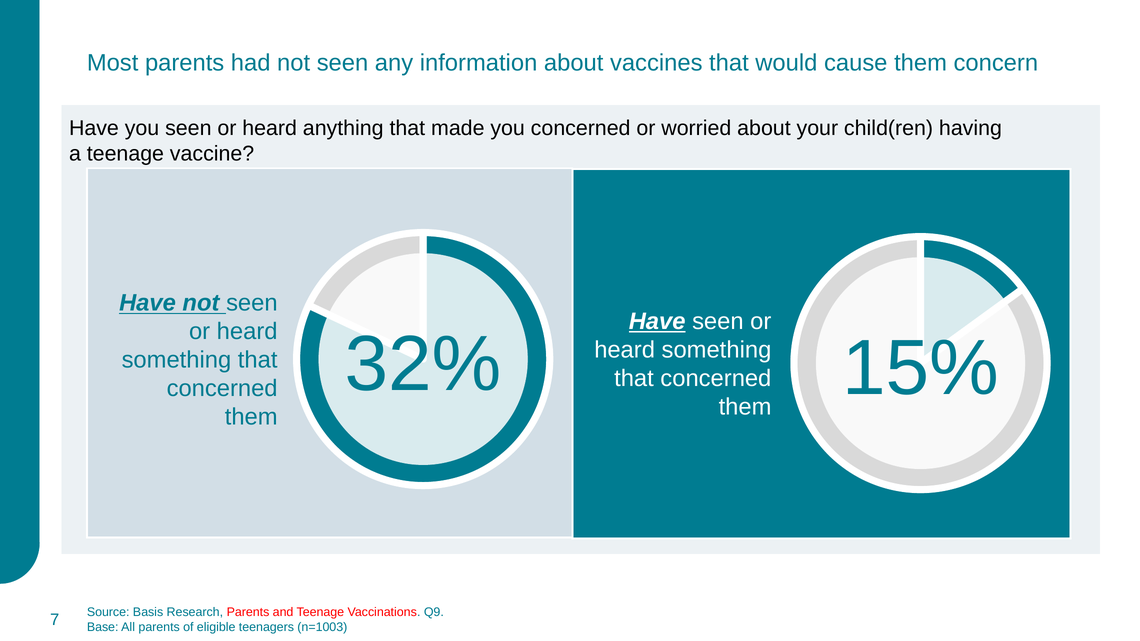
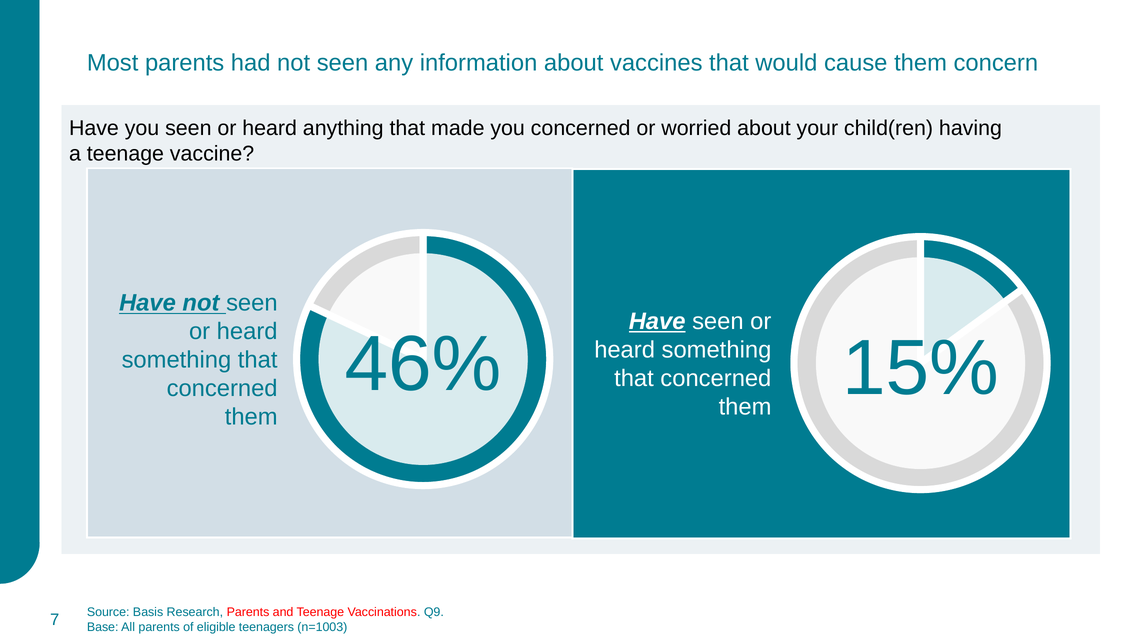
32%: 32% -> 46%
